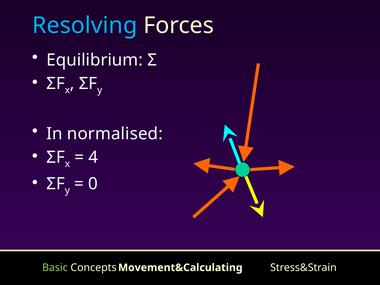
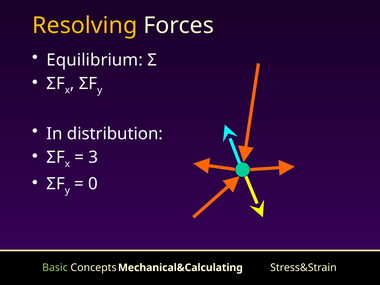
Resolving colour: light blue -> yellow
normalised: normalised -> distribution
4: 4 -> 3
Movement&Calculating: Movement&Calculating -> Mechanical&Calculating
